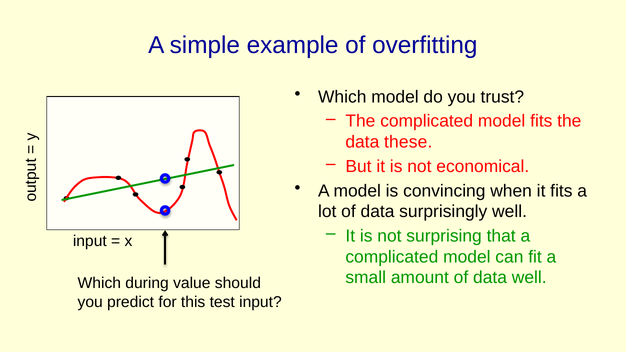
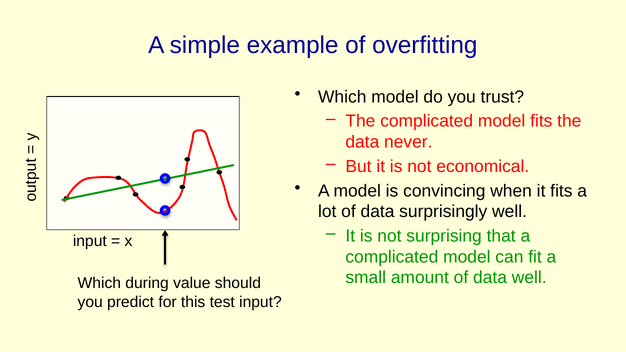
these: these -> never
